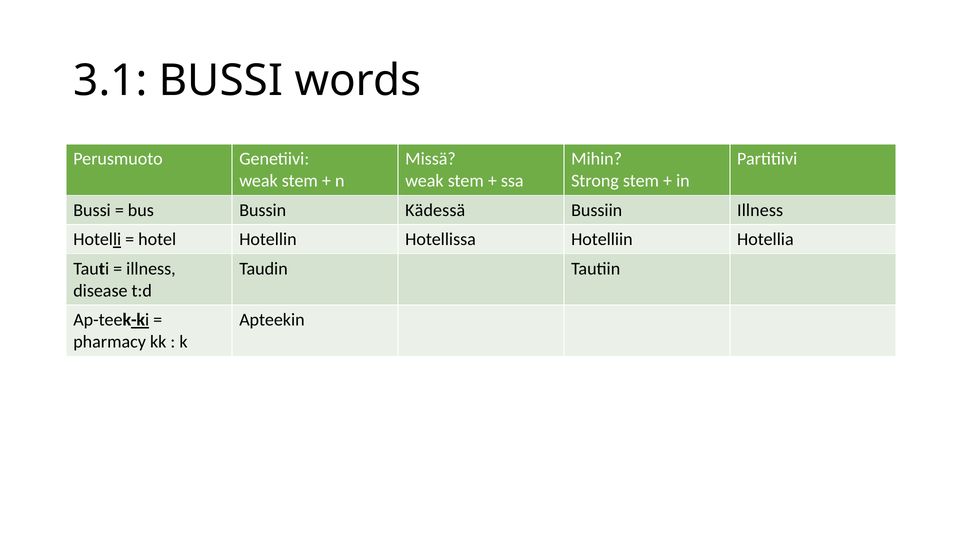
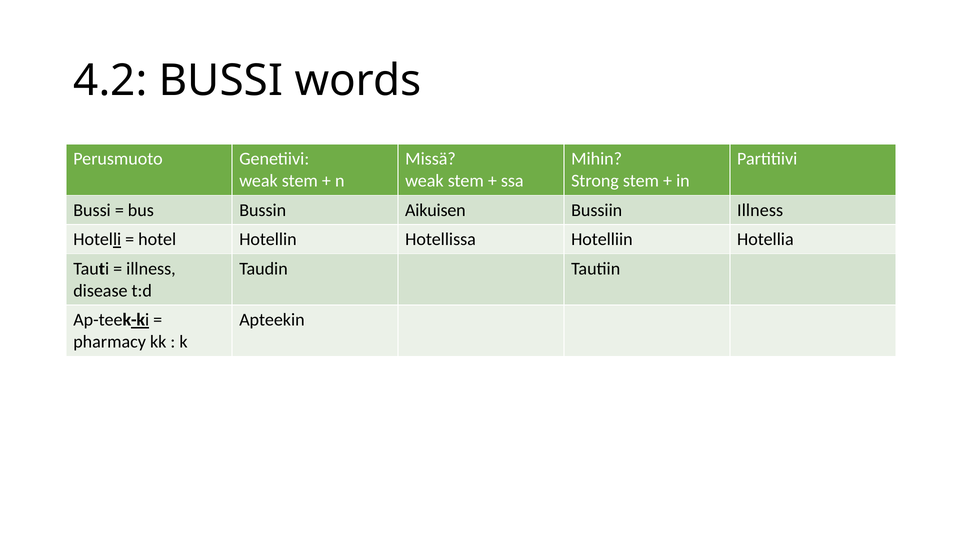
3.1: 3.1 -> 4.2
Kädessä: Kädessä -> Aikuisen
